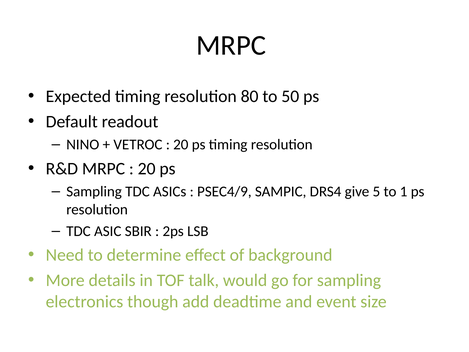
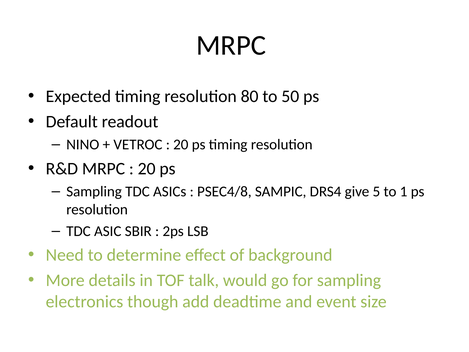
PSEC4/9: PSEC4/9 -> PSEC4/8
